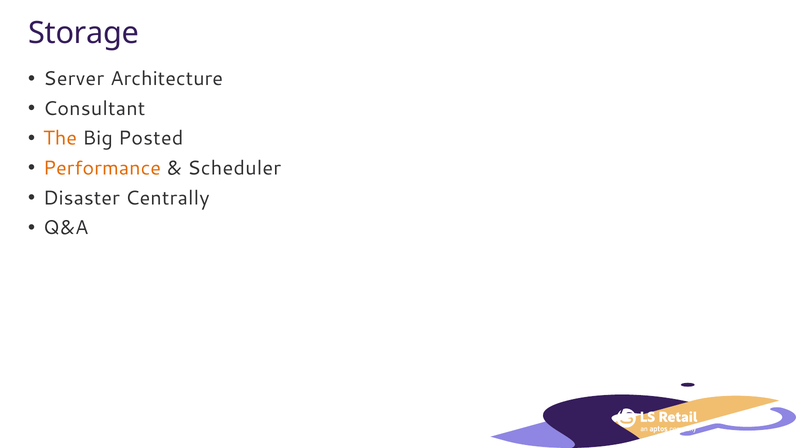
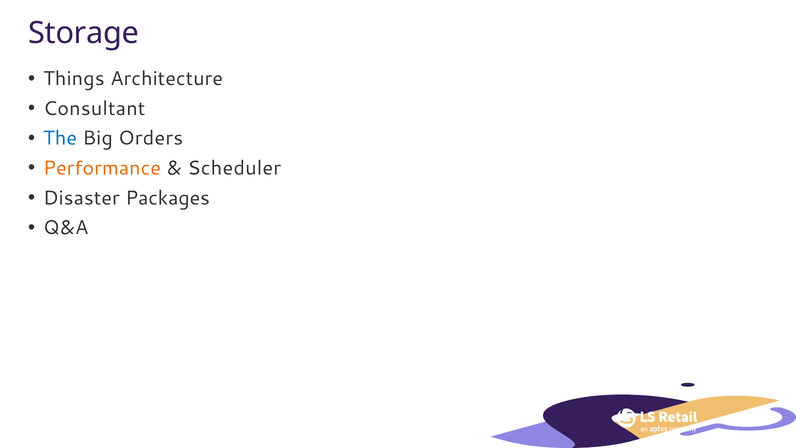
Server: Server -> Things
The colour: orange -> blue
Posted: Posted -> Orders
Centrally: Centrally -> Packages
